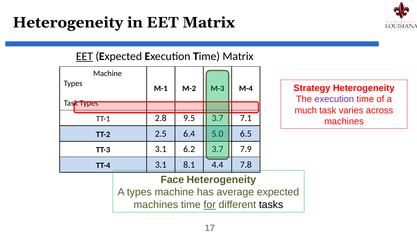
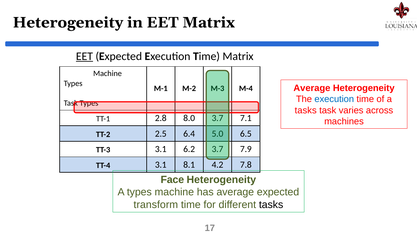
Strategy at (312, 88): Strategy -> Average
execution at (334, 99) colour: purple -> blue
much at (306, 110): much -> tasks
9.5: 9.5 -> 8.0
4.4: 4.4 -> 4.2
machines at (156, 204): machines -> transform
for underline: present -> none
